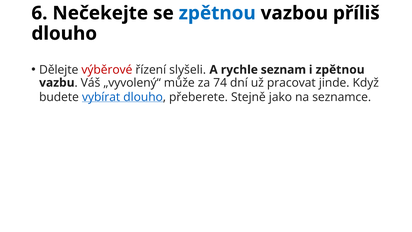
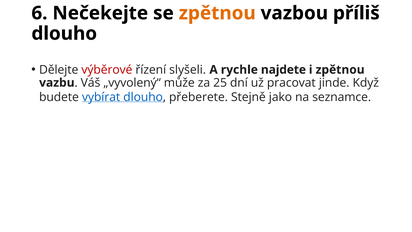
zpětnou at (217, 13) colour: blue -> orange
seznam: seznam -> najdete
74: 74 -> 25
